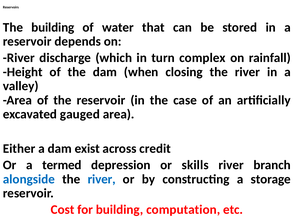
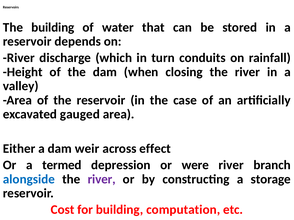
complex: complex -> conduits
exist: exist -> weir
credit: credit -> effect
skills: skills -> were
river at (102, 180) colour: blue -> purple
